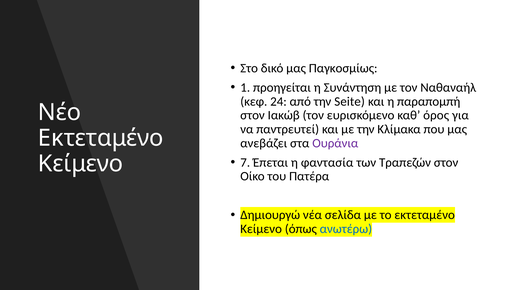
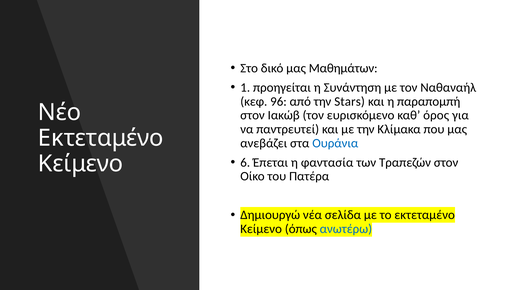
Παγκοσμίως: Παγκοσμίως -> Μαθημάτων
24: 24 -> 96
Seite: Seite -> Stars
Ουράνια colour: purple -> blue
7: 7 -> 6
